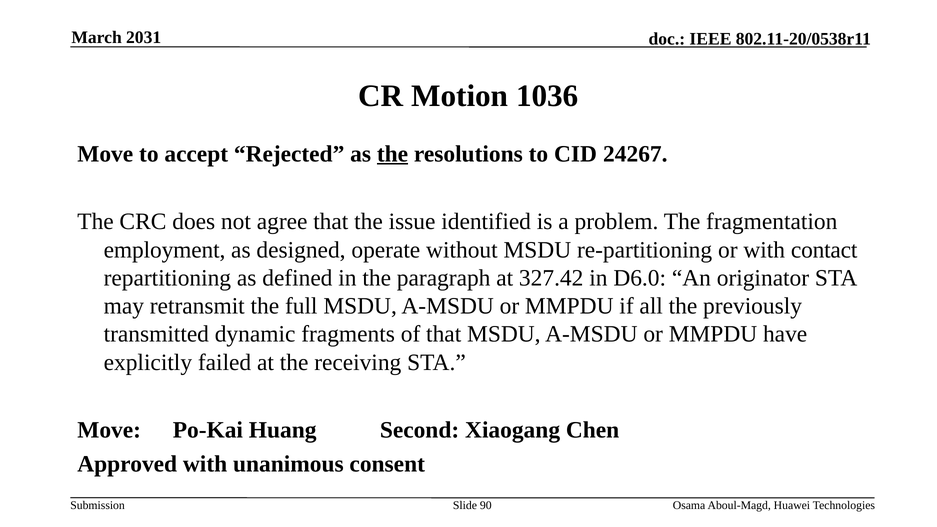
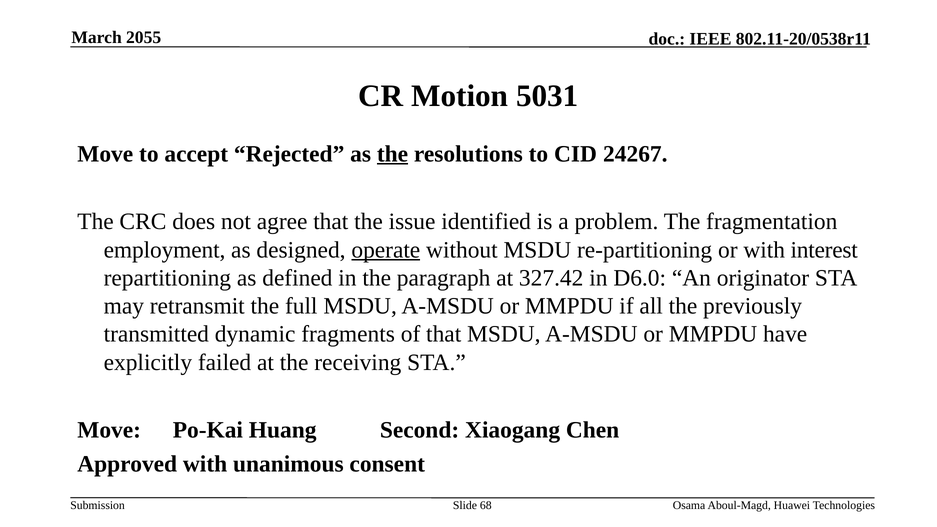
2031: 2031 -> 2055
1036: 1036 -> 5031
operate underline: none -> present
contact: contact -> interest
90: 90 -> 68
